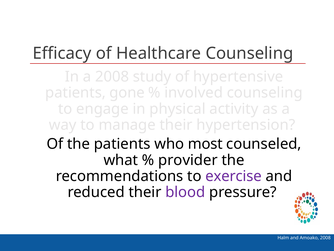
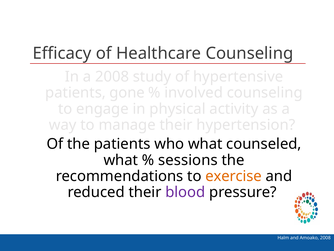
who most: most -> what
provider: provider -> sessions
exercise colour: purple -> orange
